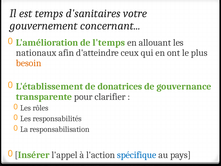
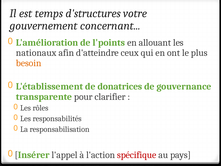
d'sanitaires: d'sanitaires -> d'structures
l'temps: l'temps -> l'points
spécifique colour: blue -> red
